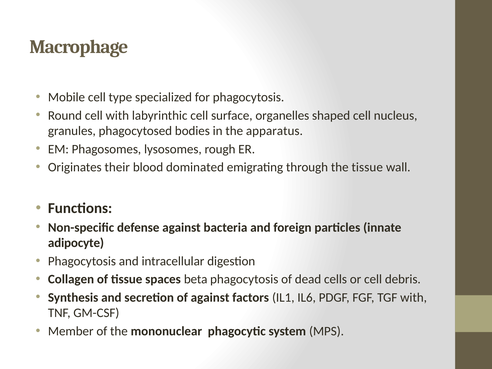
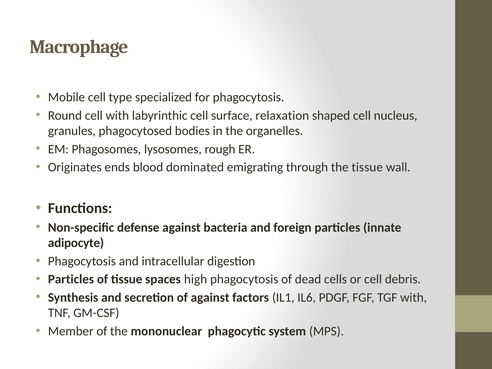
organelles: organelles -> relaxation
apparatus: apparatus -> organelles
their: their -> ends
Collagen at (71, 279): Collagen -> Particles
beta: beta -> high
